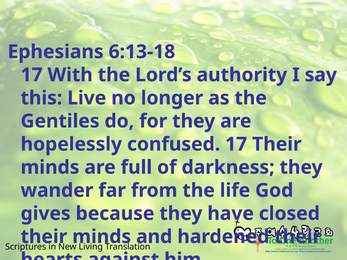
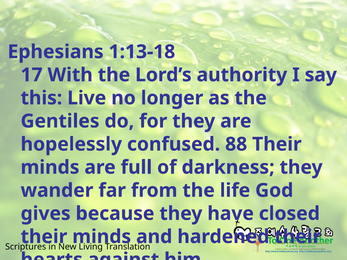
6:13-18: 6:13-18 -> 1:13-18
confused 17: 17 -> 88
